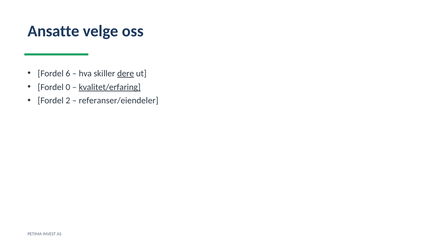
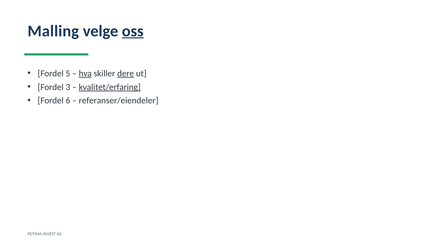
Ansatte: Ansatte -> Malling
oss underline: none -> present
6: 6 -> 5
hva underline: none -> present
0: 0 -> 3
2: 2 -> 6
